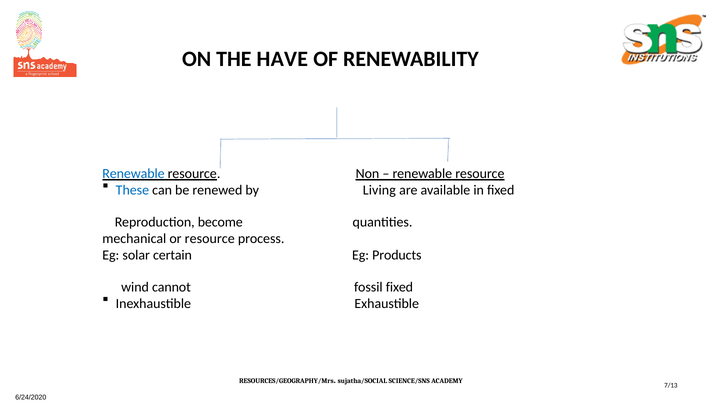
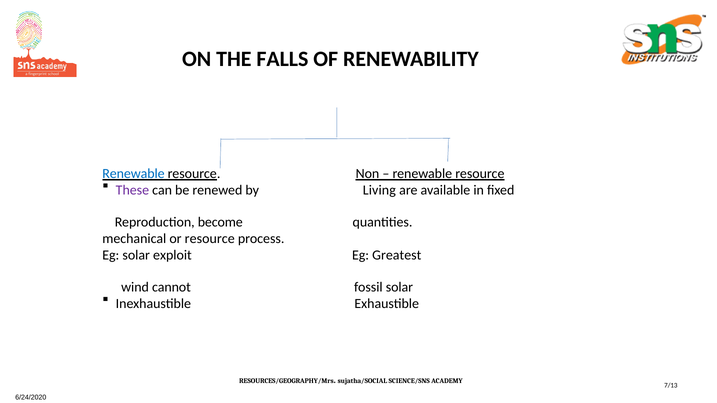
HAVE: HAVE -> FALLS
These colour: blue -> purple
certain: certain -> exploit
Products: Products -> Greatest
fossil fixed: fixed -> solar
